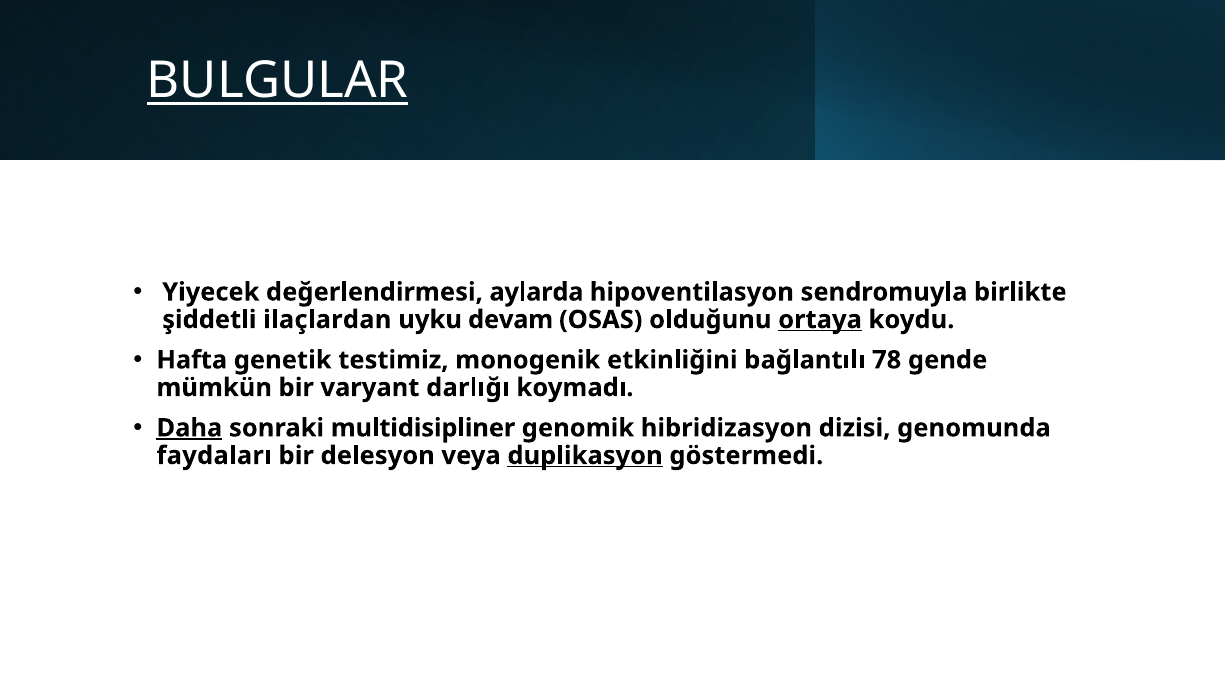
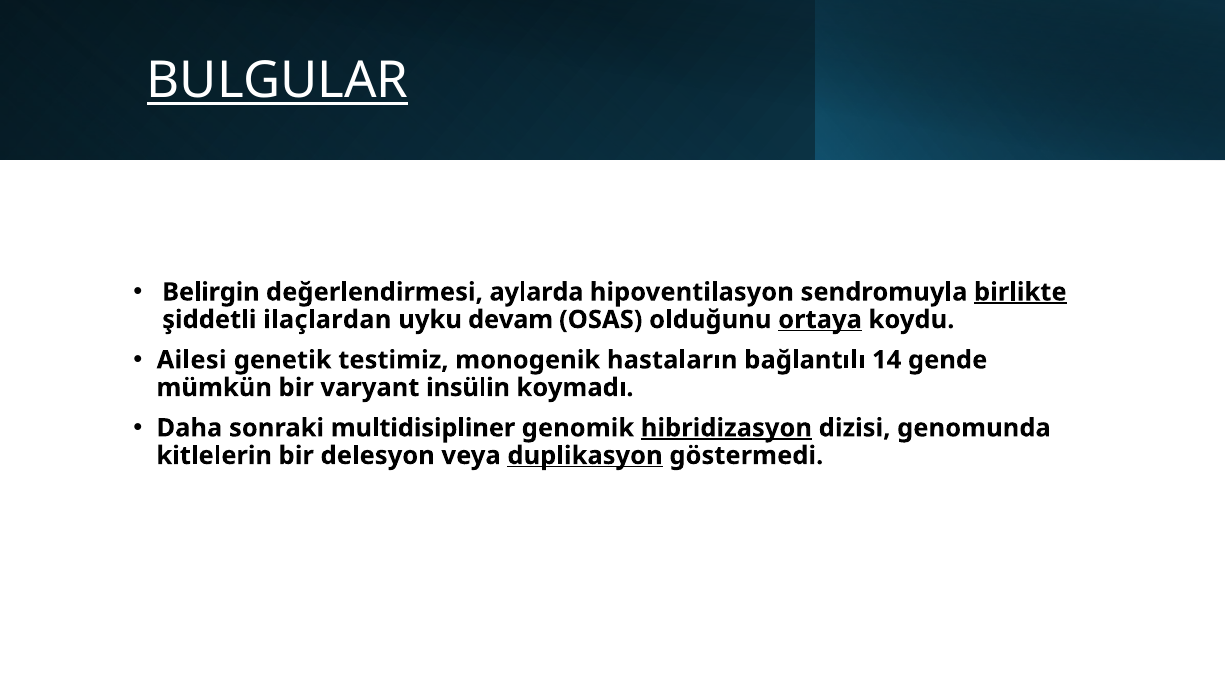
Yiyecek: Yiyecek -> Belirgin
birlikte underline: none -> present
Hafta: Hafta -> Ailesi
etkinliğini: etkinliğini -> hastaların
78: 78 -> 14
darlığı: darlığı -> insülin
Daha underline: present -> none
hibridizasyon underline: none -> present
faydaları: faydaları -> kitlelerin
